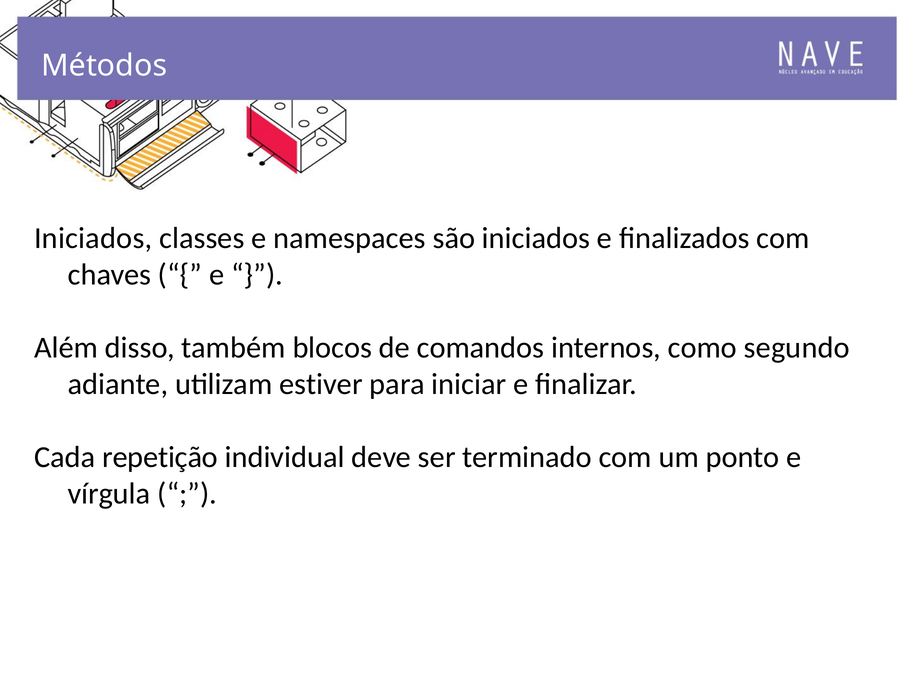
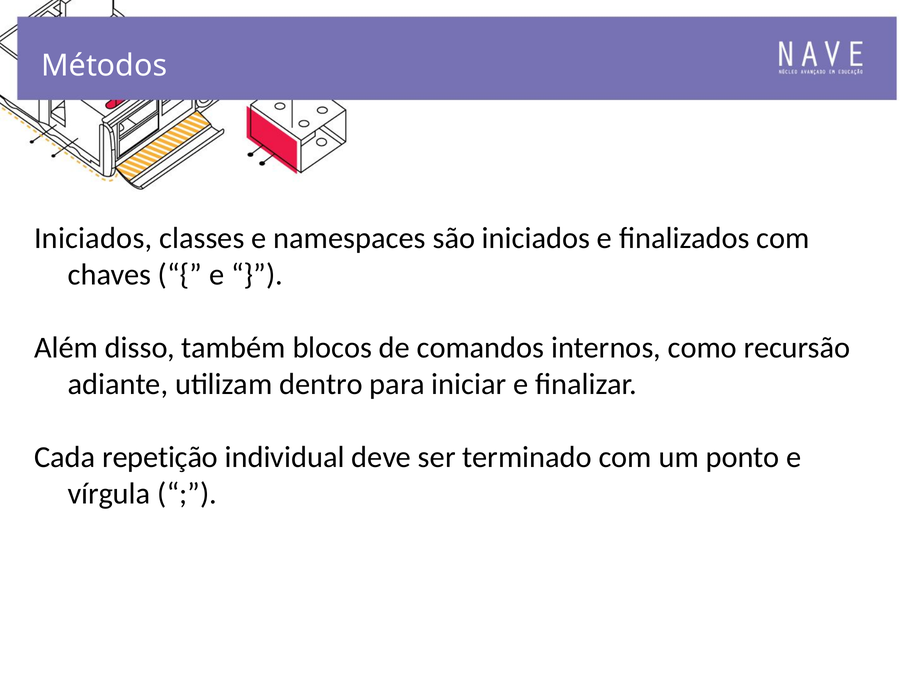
segundo: segundo -> recursão
estiver: estiver -> dentro
